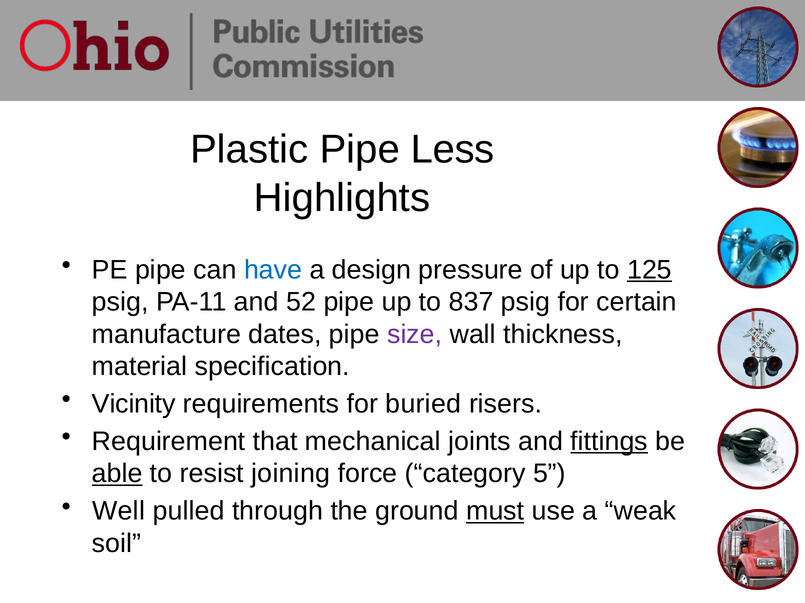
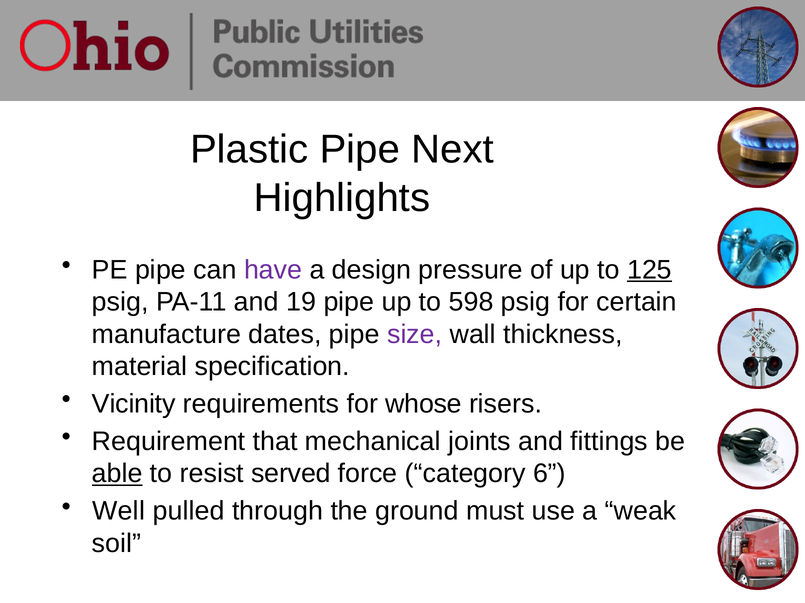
Less: Less -> Next
have colour: blue -> purple
52: 52 -> 19
837: 837 -> 598
buried: buried -> whose
fittings underline: present -> none
joining: joining -> served
5: 5 -> 6
must underline: present -> none
